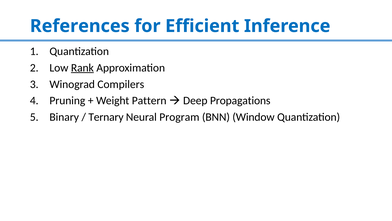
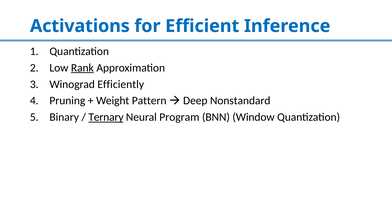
References: References -> Activations
Compilers: Compilers -> Efficiently
Propagations: Propagations -> Nonstandard
Ternary underline: none -> present
